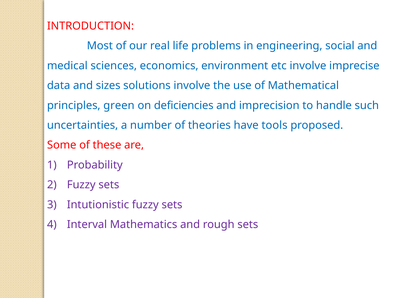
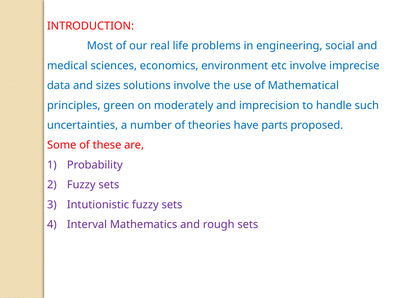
deficiencies: deficiencies -> moderately
tools: tools -> parts
